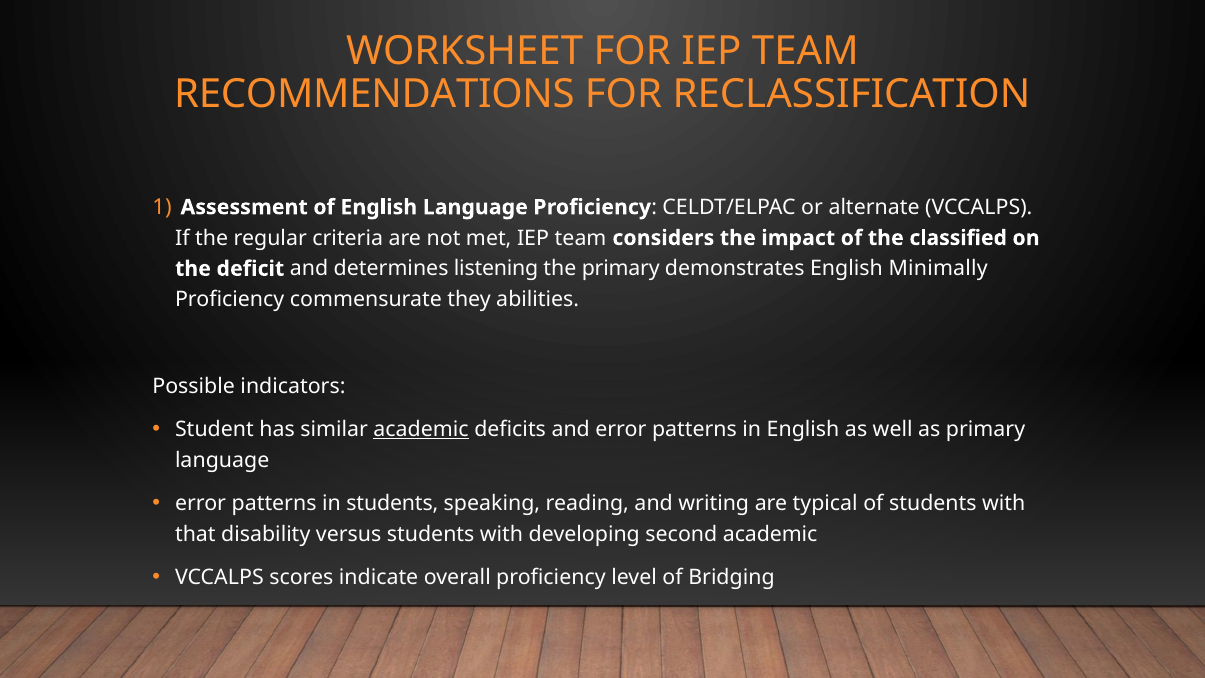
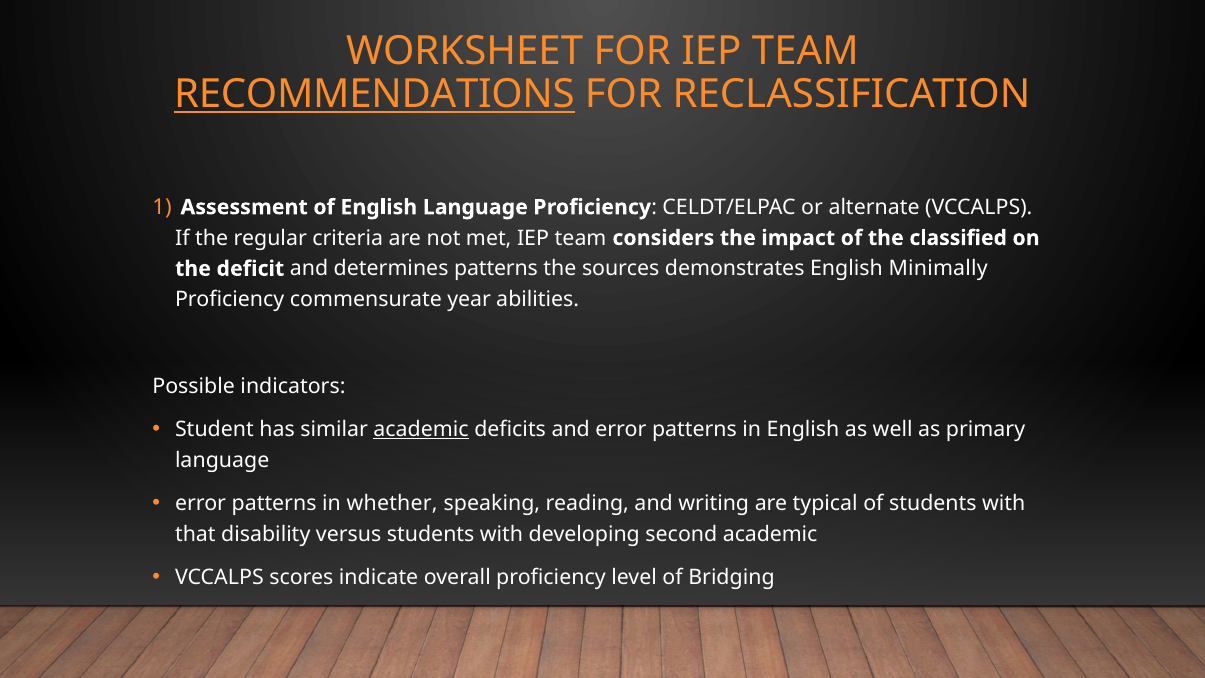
RECOMMENDATIONS underline: none -> present
determines listening: listening -> patterns
the primary: primary -> sources
they: they -> year
in students: students -> whether
